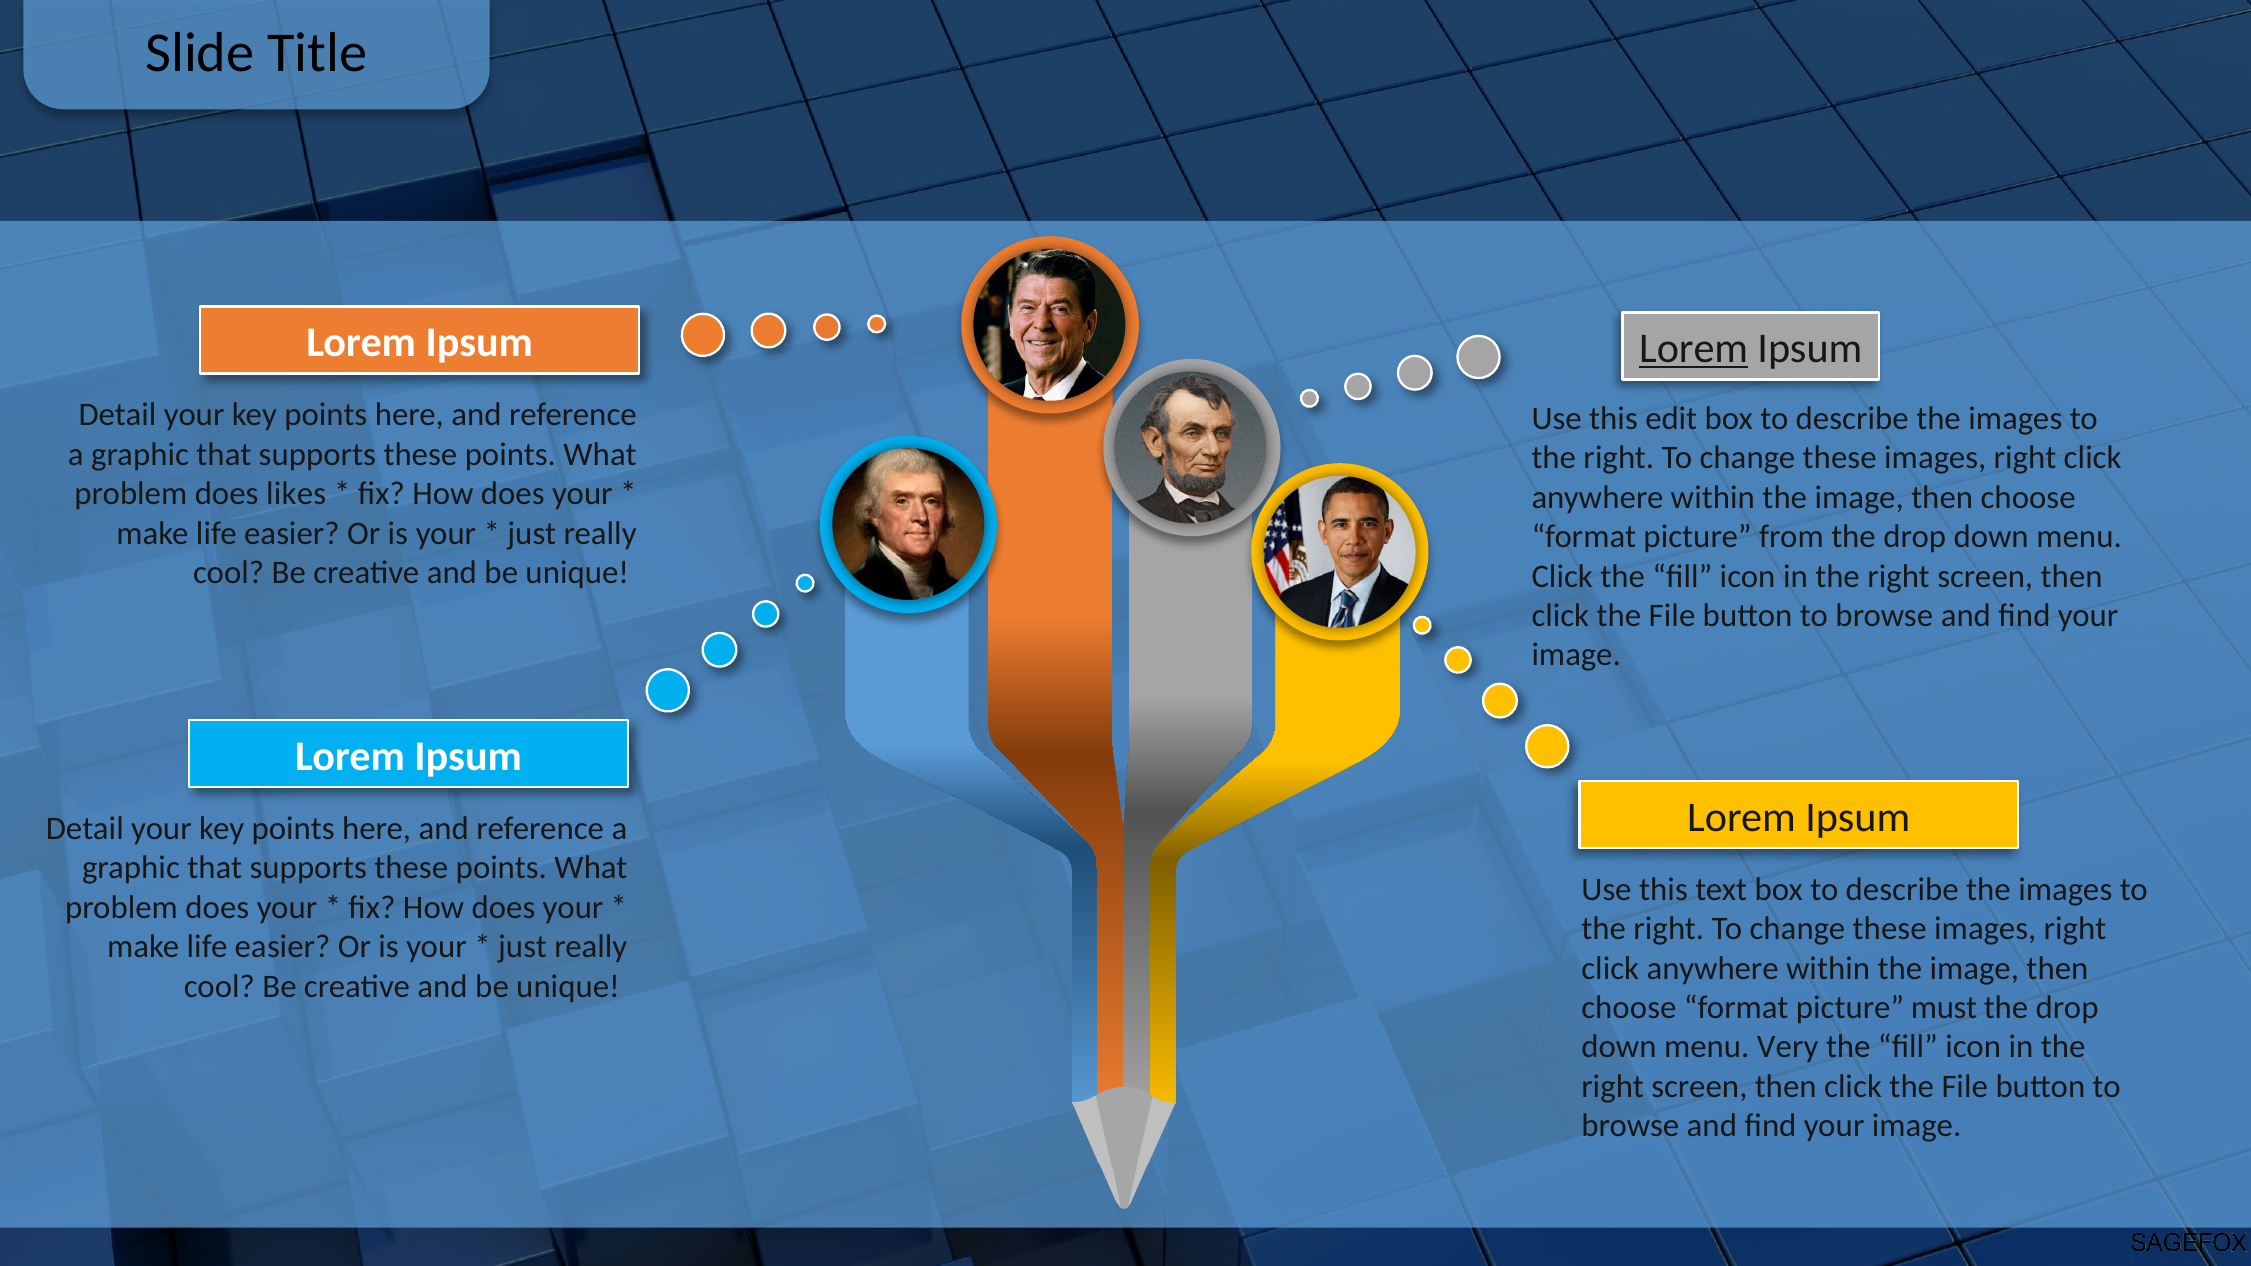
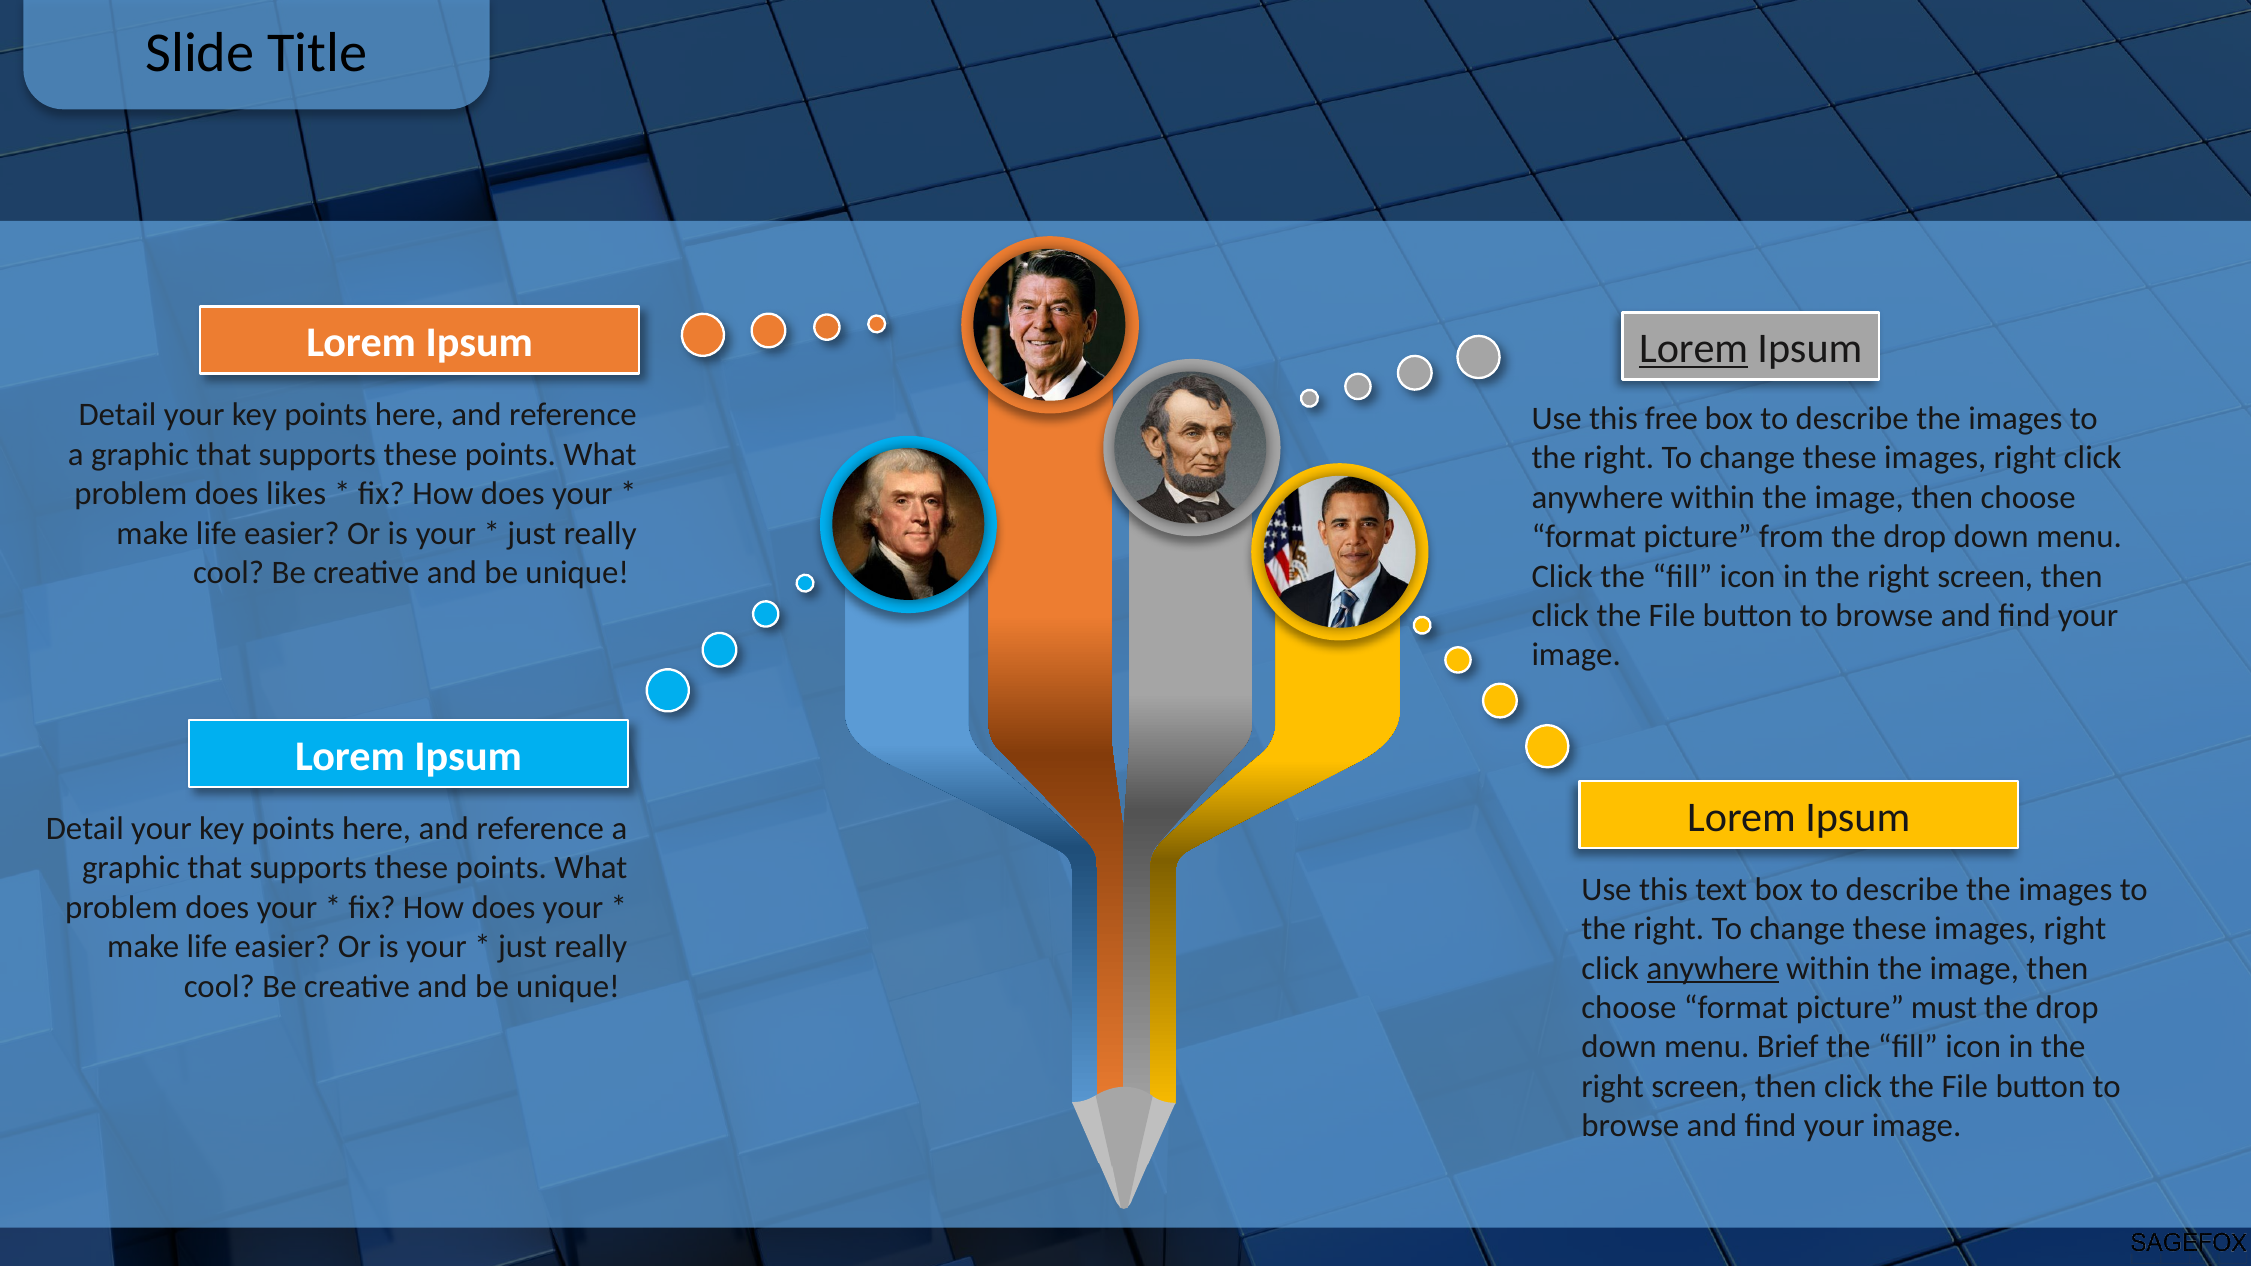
edit: edit -> free
anywhere at (1713, 968) underline: none -> present
Very: Very -> Brief
